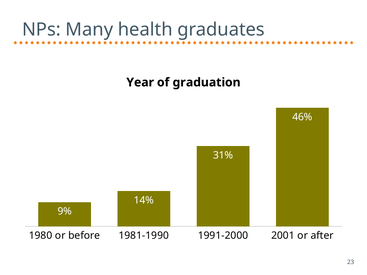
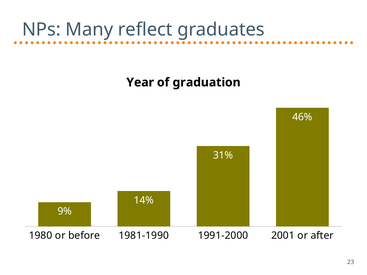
health: health -> reflect
